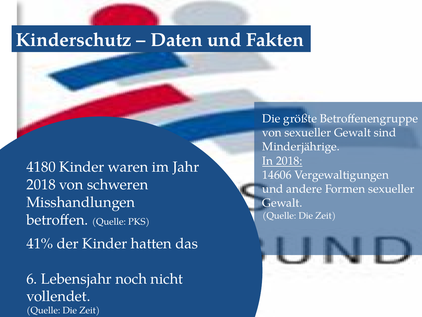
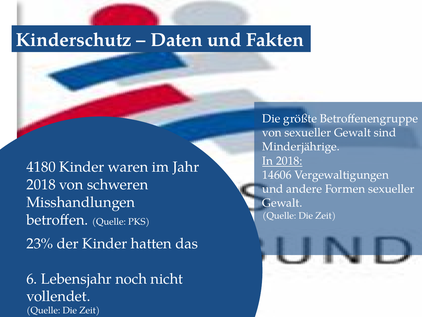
41%: 41% -> 23%
